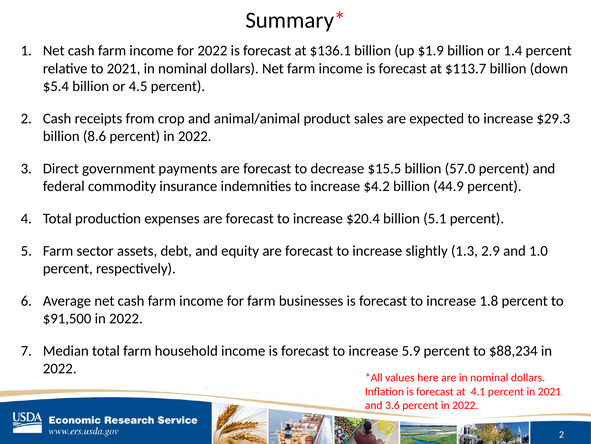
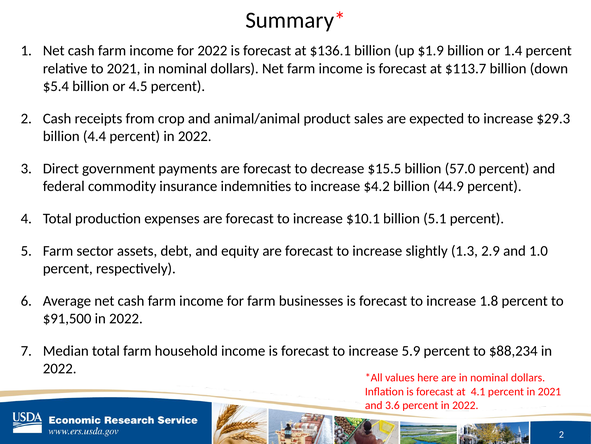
8.6: 8.6 -> 4.4
$20.4: $20.4 -> $10.1
